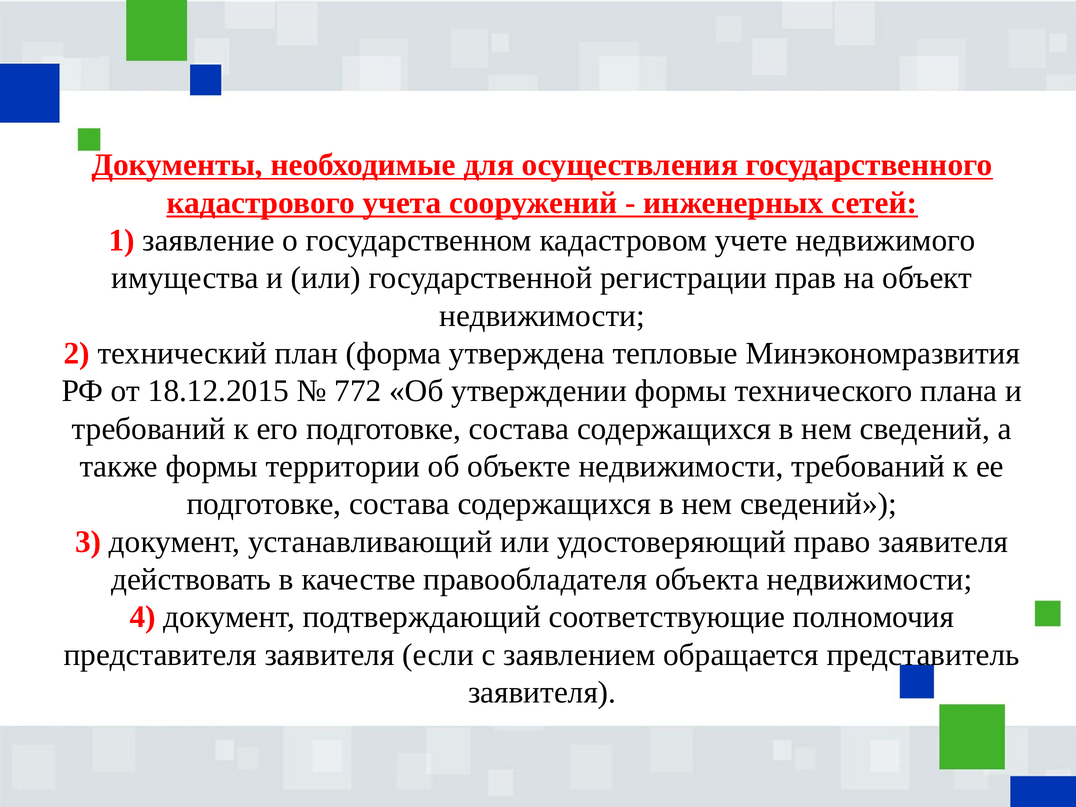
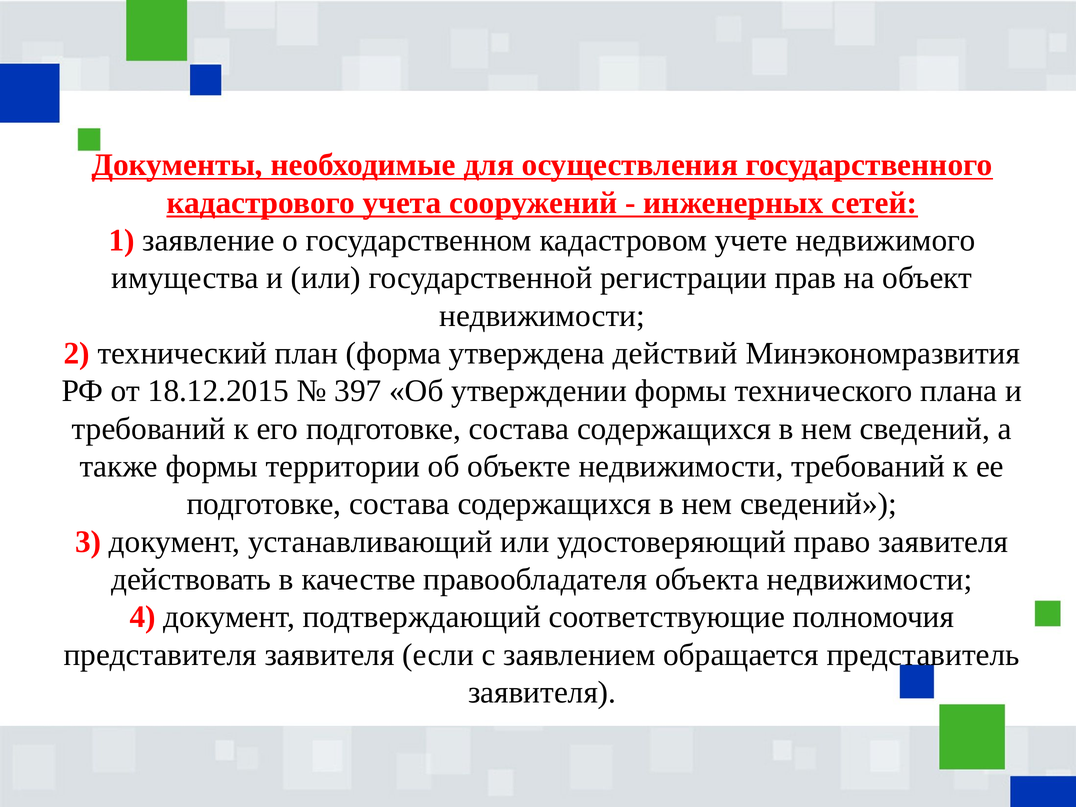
тепловые: тепловые -> действий
772: 772 -> 397
